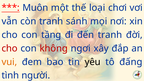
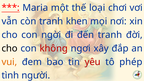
Muôn: Muôn -> Maria
sánh: sánh -> khen
tầng: tầng -> ngời
cho at (10, 48) colour: red -> black
yêu colour: black -> red
đấng: đấng -> phép
